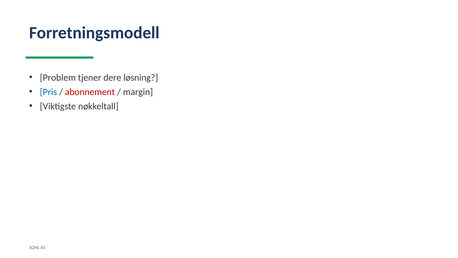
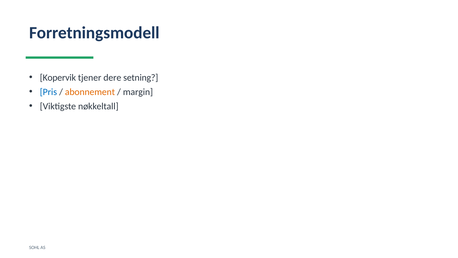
Problem: Problem -> Kopervik
løsning: løsning -> setning
abonnement colour: red -> orange
